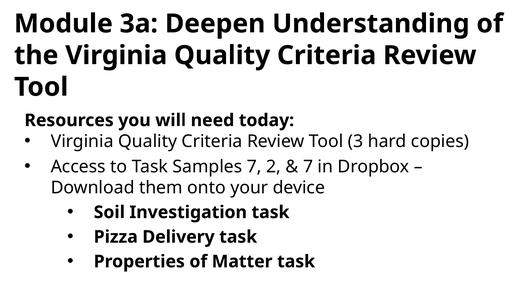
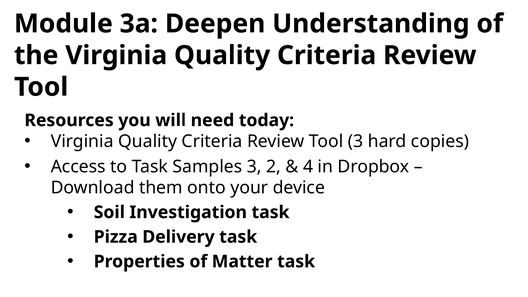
Samples 7: 7 -> 3
7 at (308, 167): 7 -> 4
